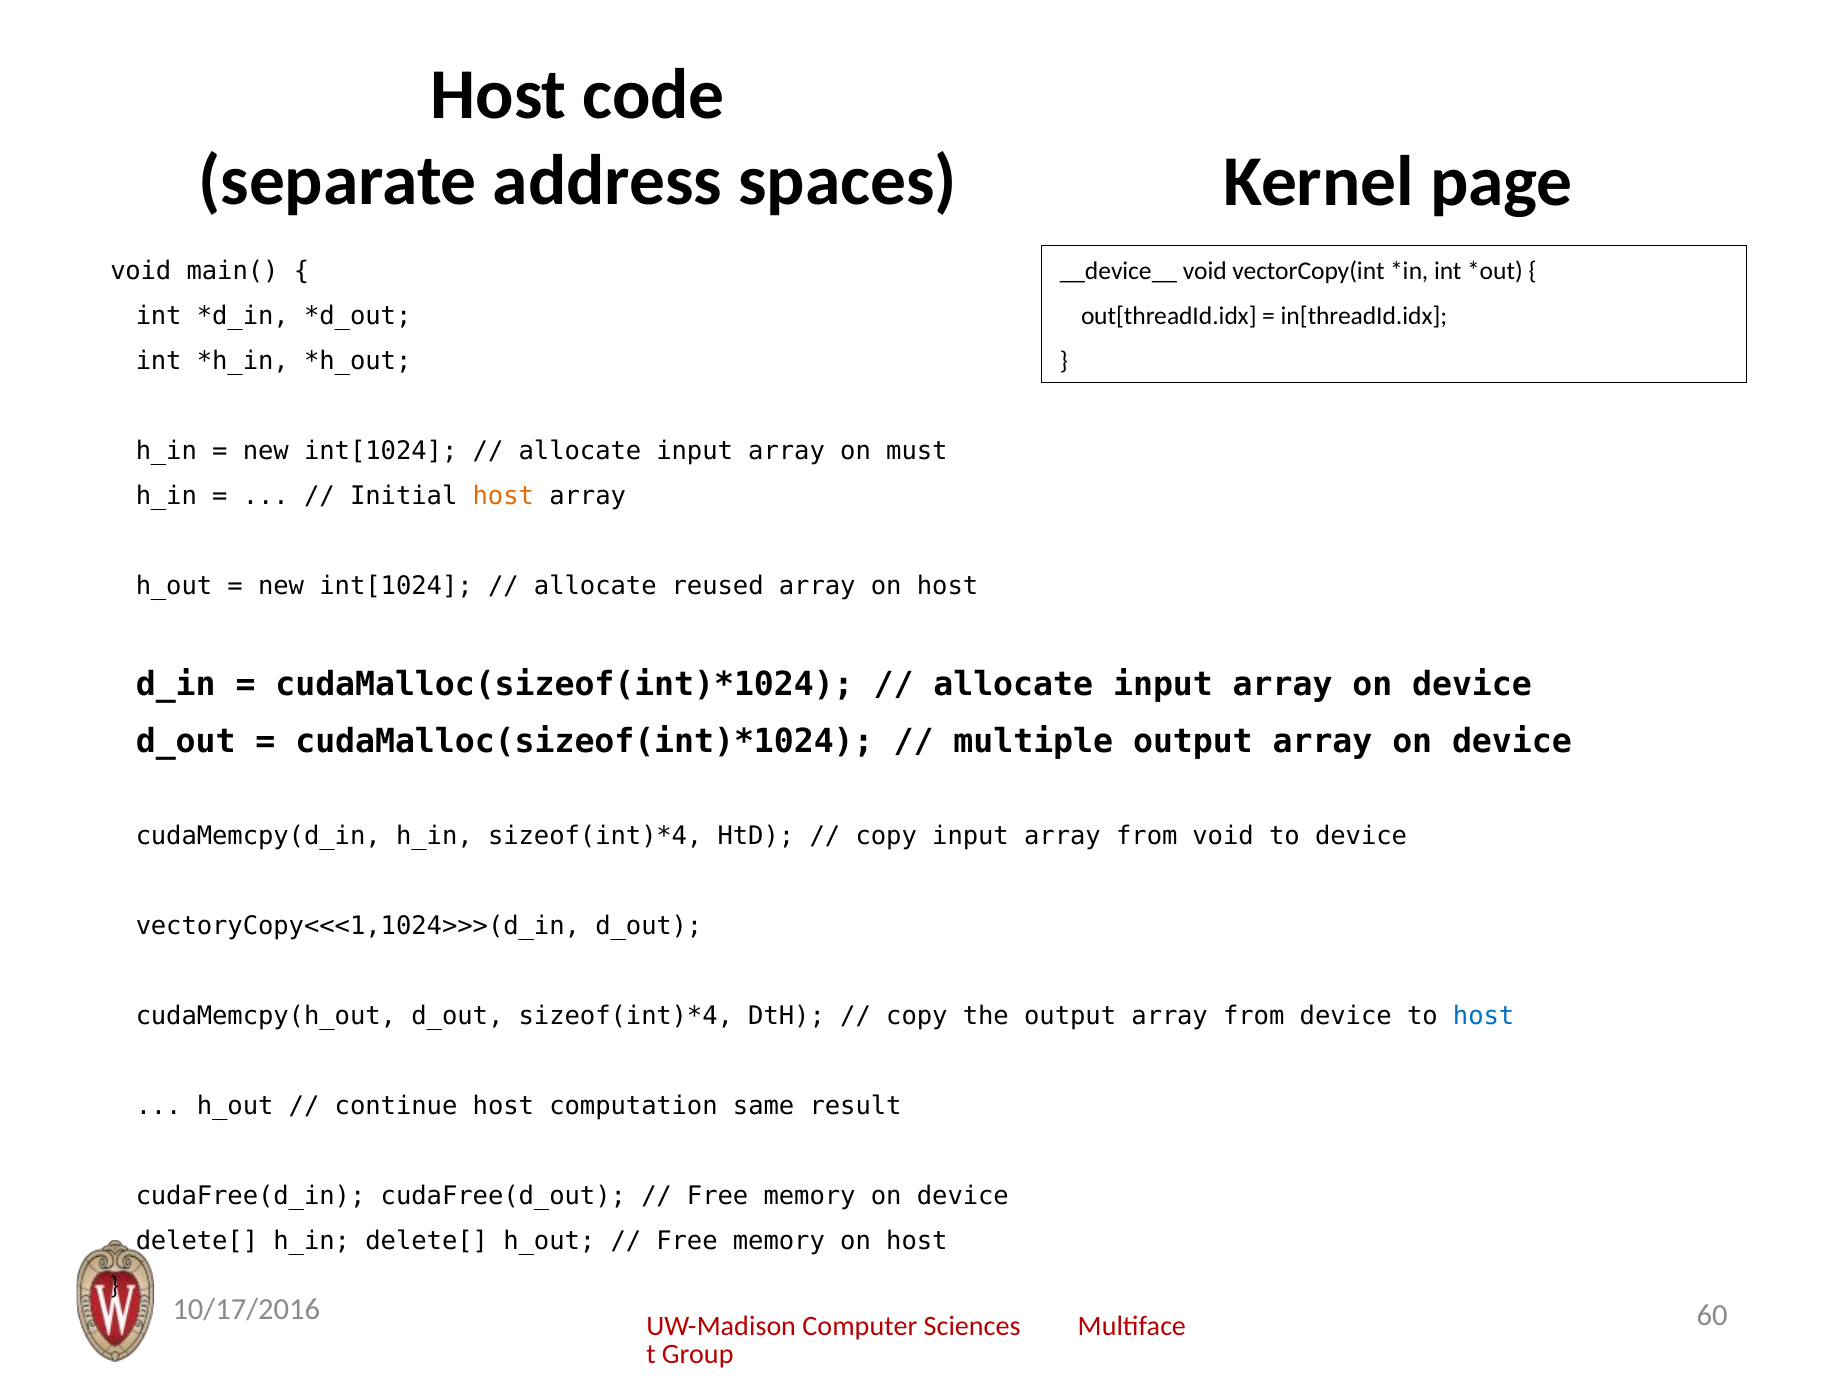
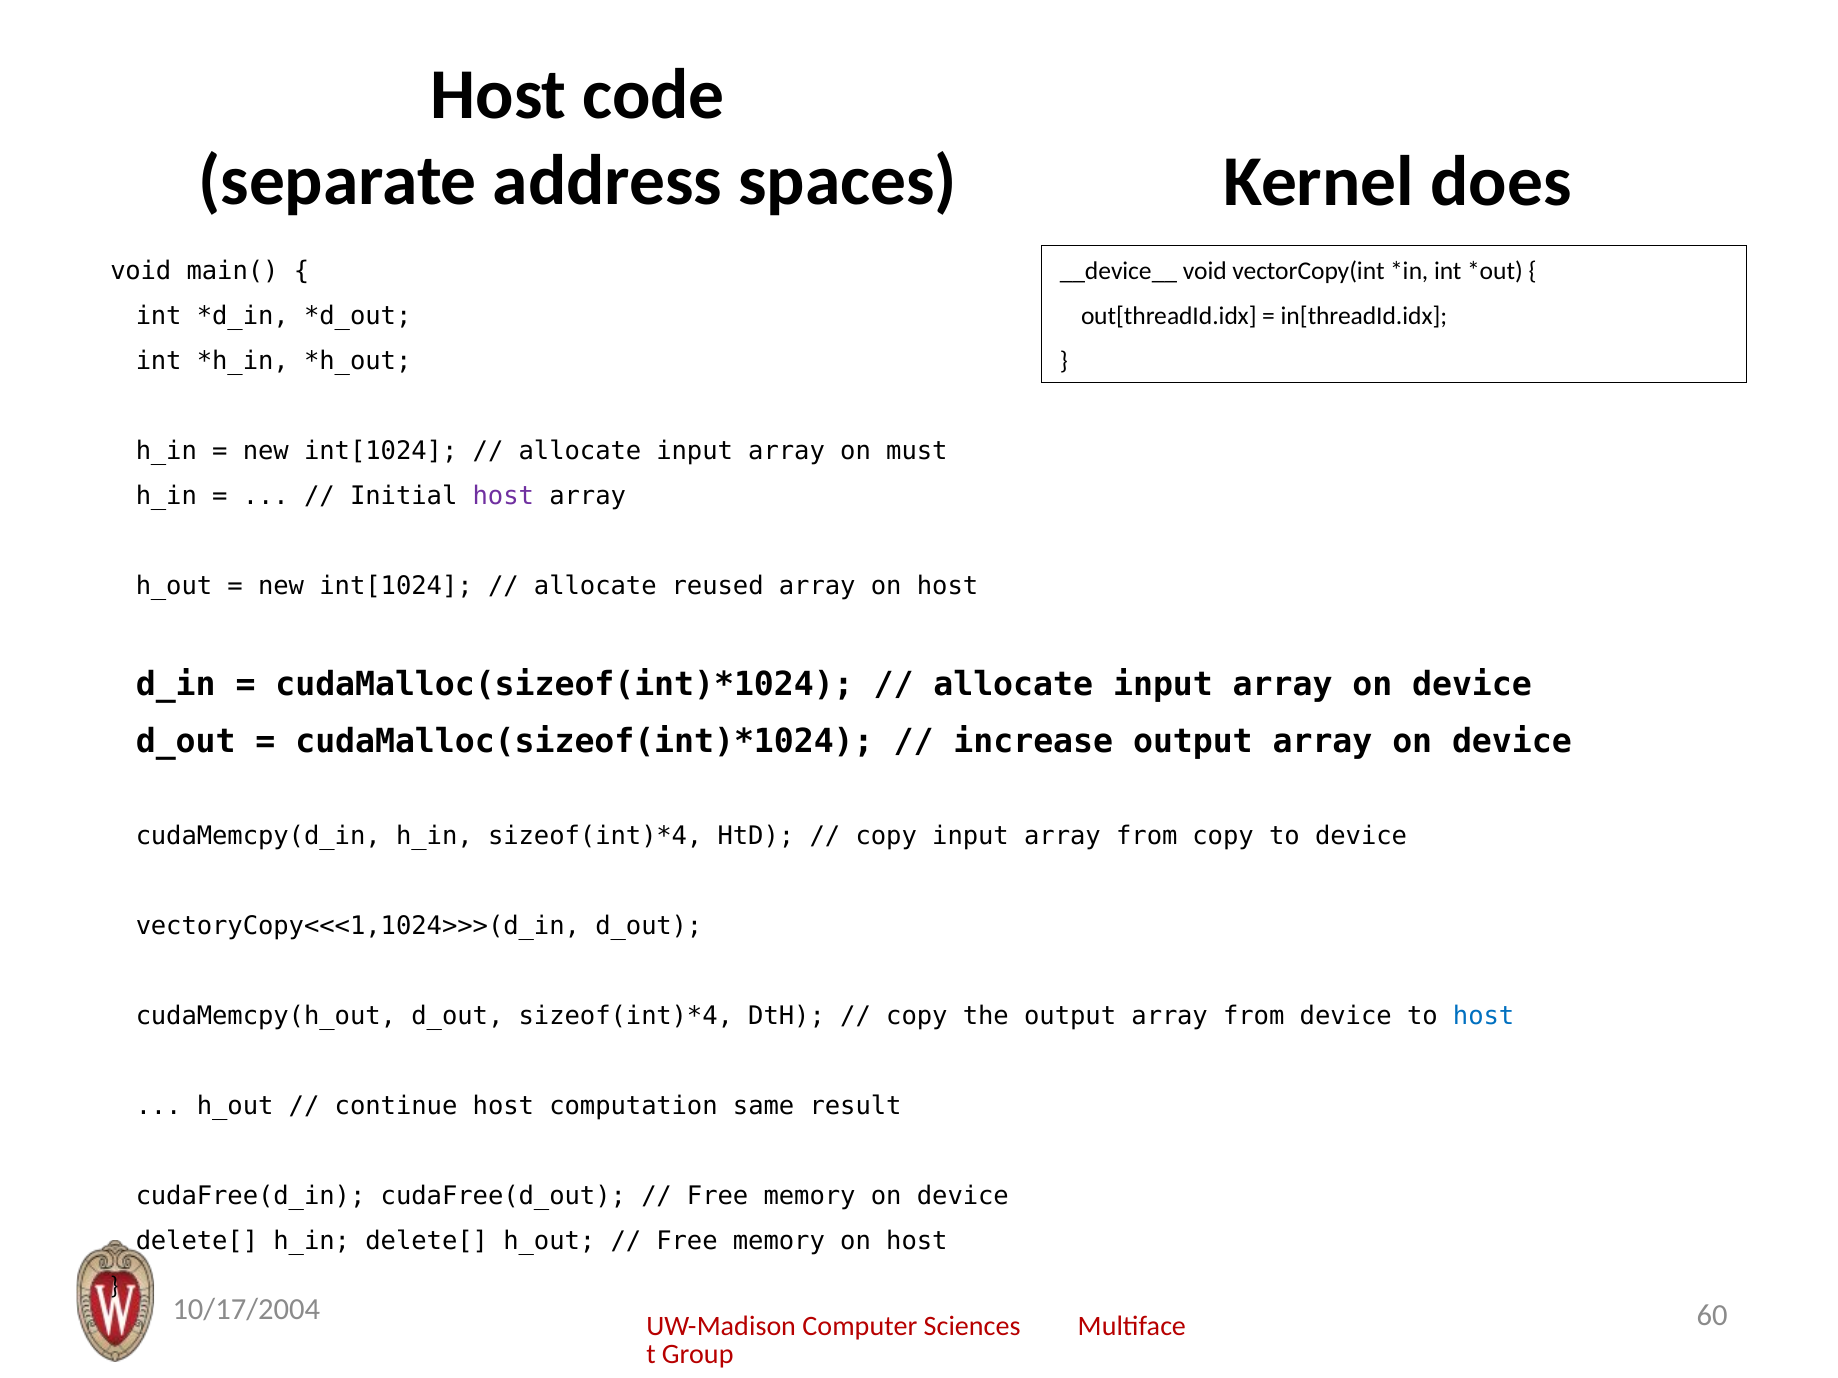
page: page -> does
host at (503, 496) colour: orange -> purple
multiple: multiple -> increase
from void: void -> copy
10/17/2016: 10/17/2016 -> 10/17/2004
